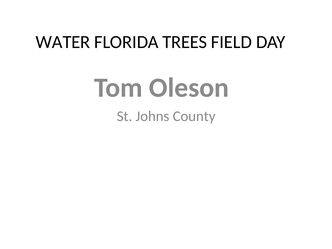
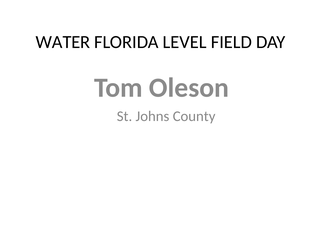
TREES: TREES -> LEVEL
